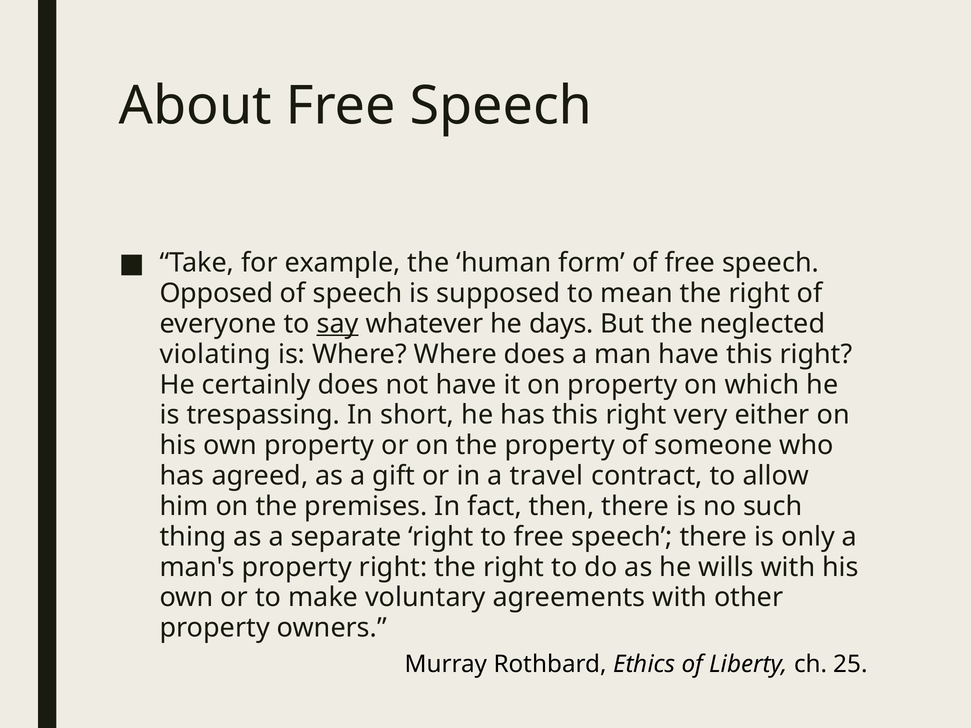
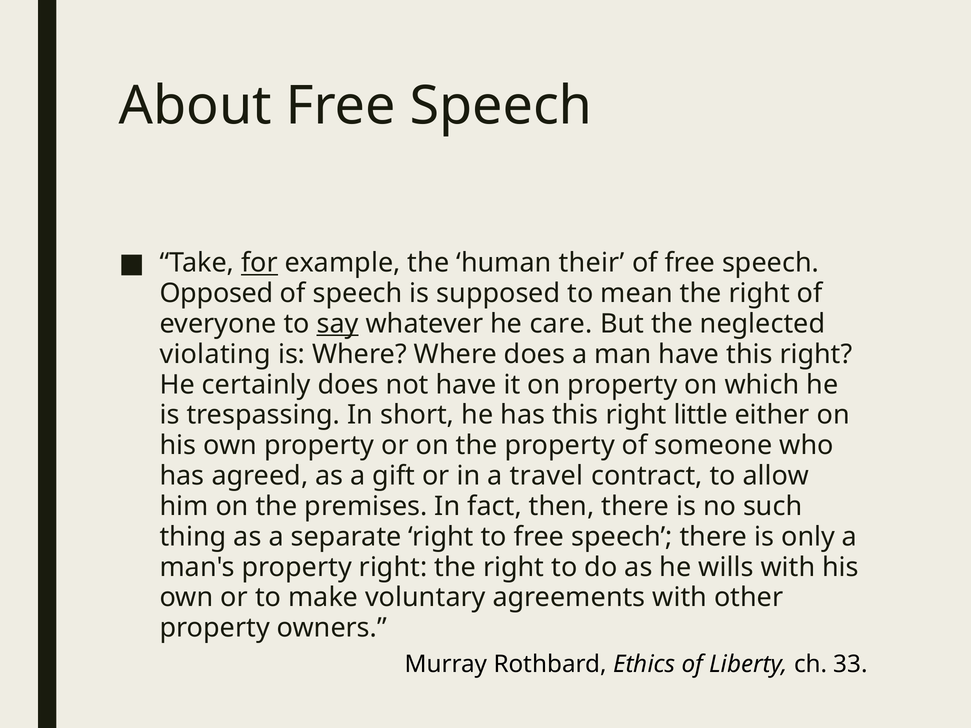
for underline: none -> present
form: form -> their
days: days -> care
very: very -> little
25: 25 -> 33
